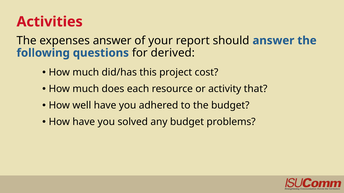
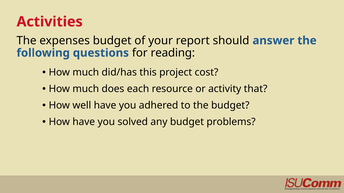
expenses answer: answer -> budget
derived: derived -> reading
